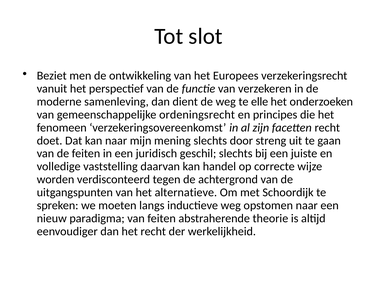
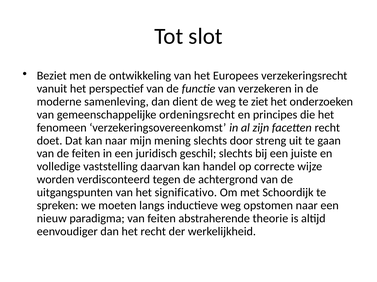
elle: elle -> ziet
alternatieve: alternatieve -> significativo
